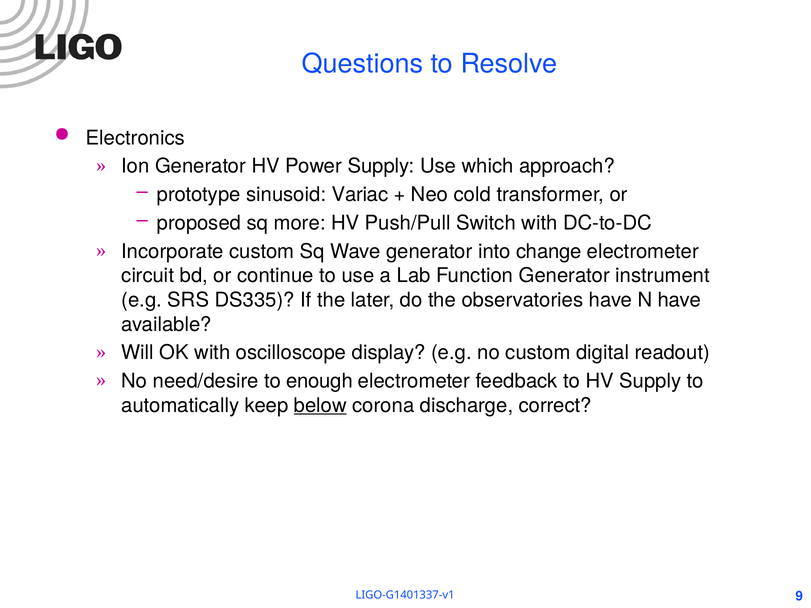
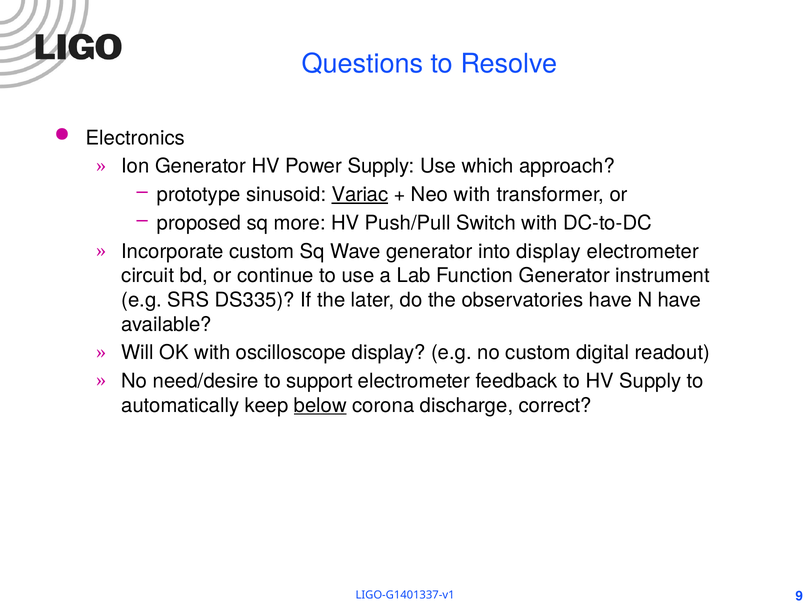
Variac underline: none -> present
Neo cold: cold -> with
into change: change -> display
enough: enough -> support
